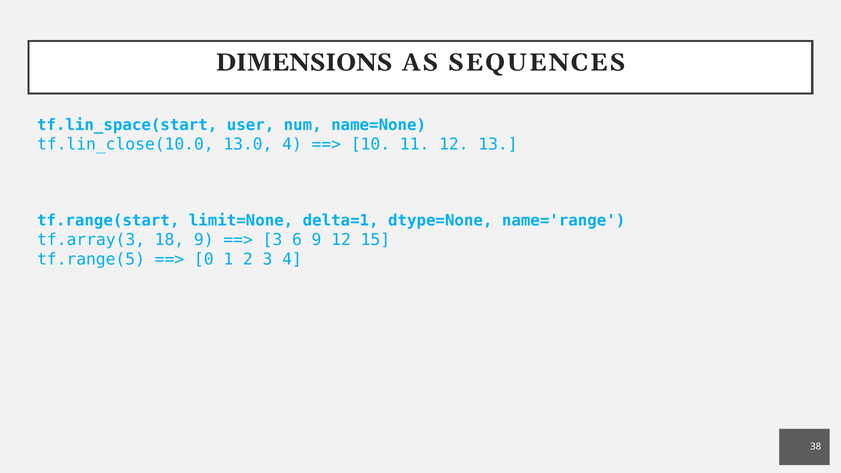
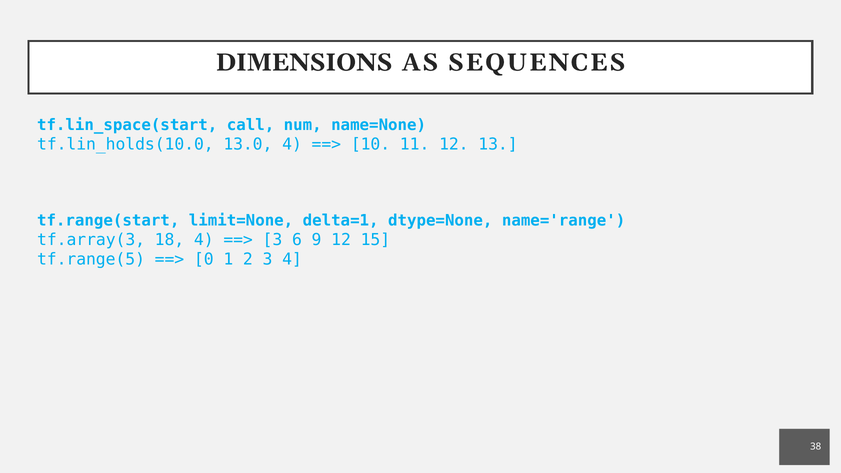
user: user -> call
tf.lin_close(10.0: tf.lin_close(10.0 -> tf.lin_holds(10.0
18 9: 9 -> 4
